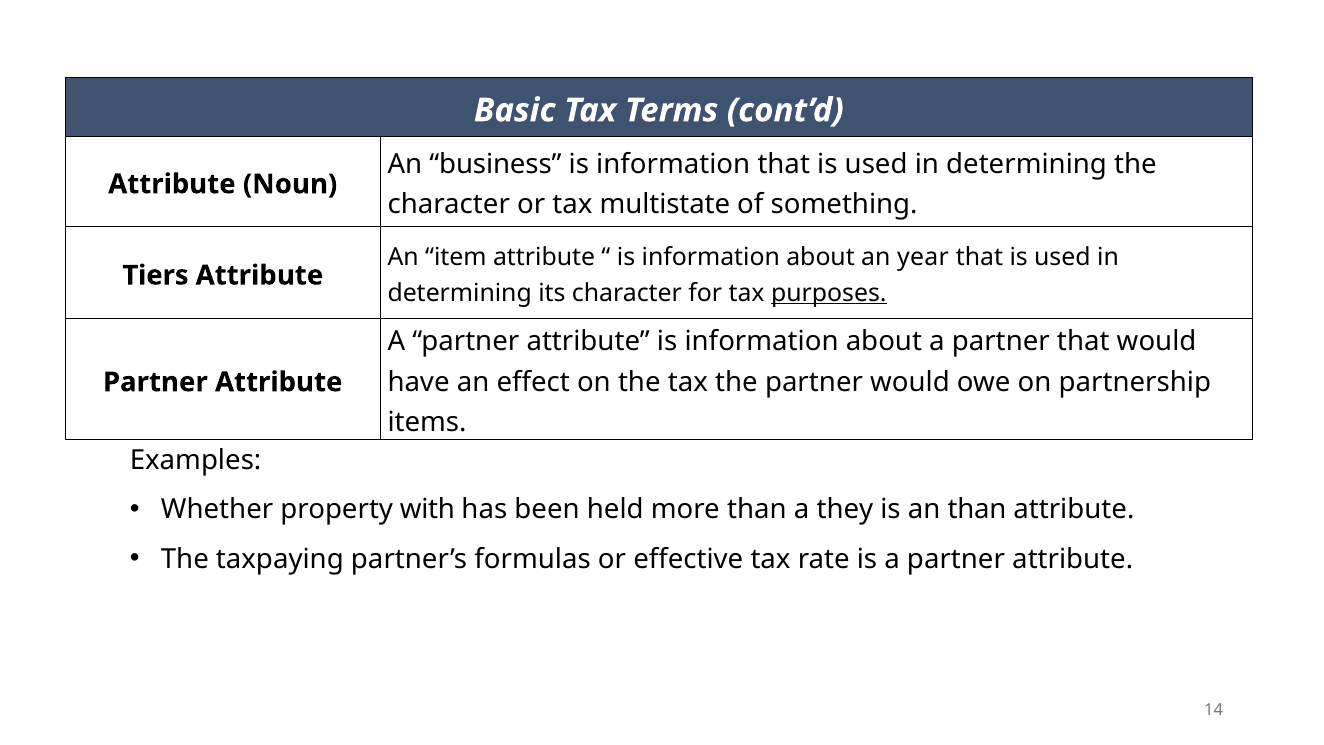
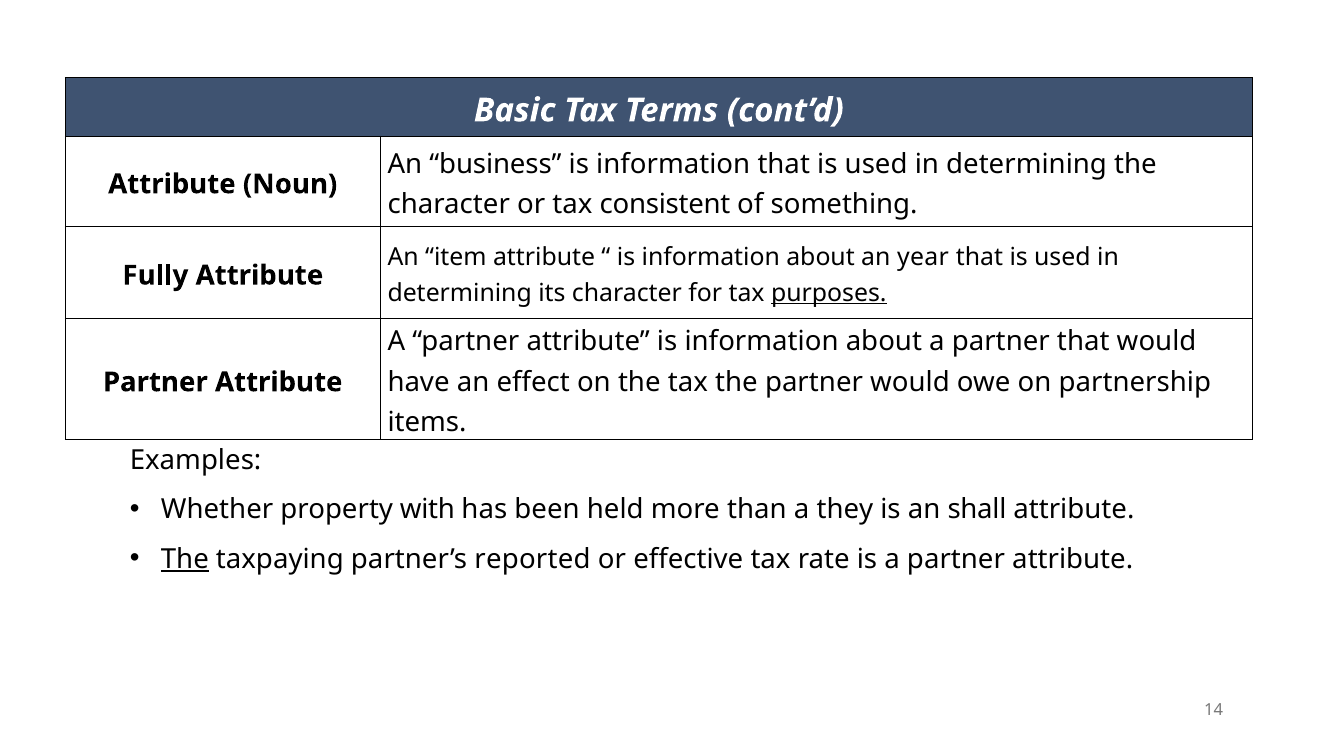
multistate: multistate -> consistent
Tiers: Tiers -> Fully
an than: than -> shall
The at (185, 559) underline: none -> present
formulas: formulas -> reported
